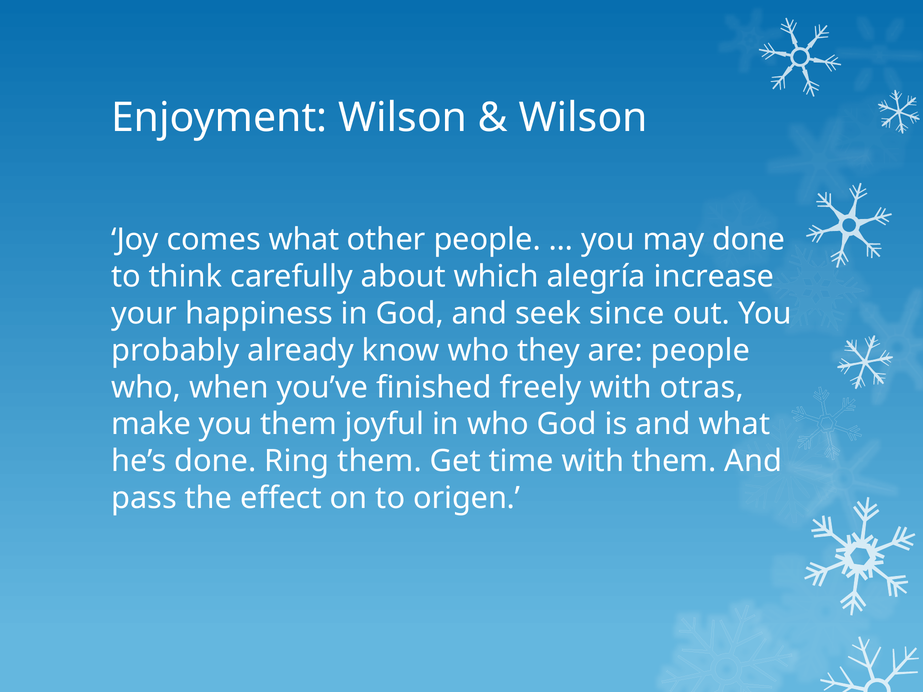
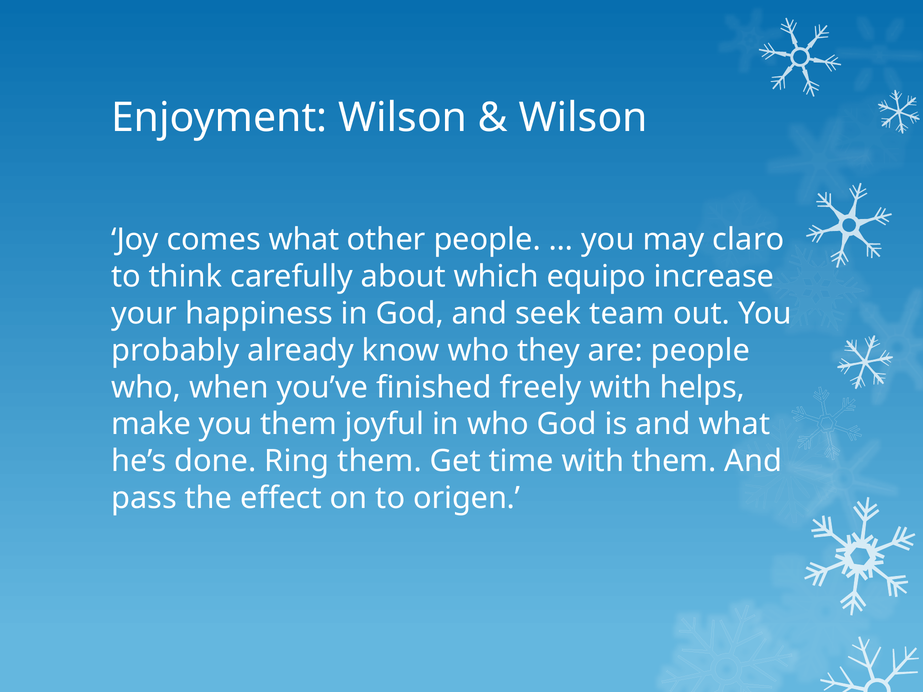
may done: done -> claro
alegría: alegría -> equipo
since: since -> team
otras: otras -> helps
